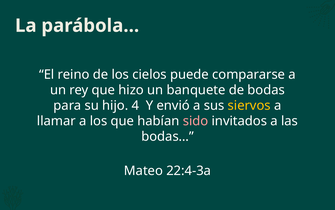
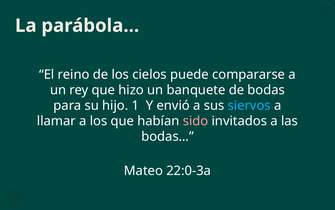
4: 4 -> 1
siervos colour: yellow -> light blue
22:4-3a: 22:4-3a -> 22:0-3a
